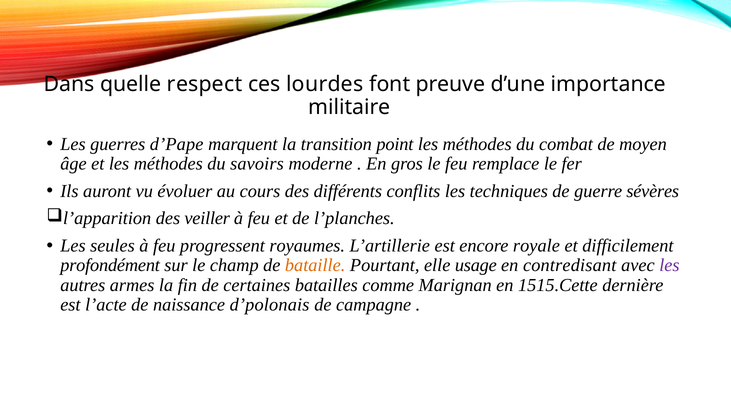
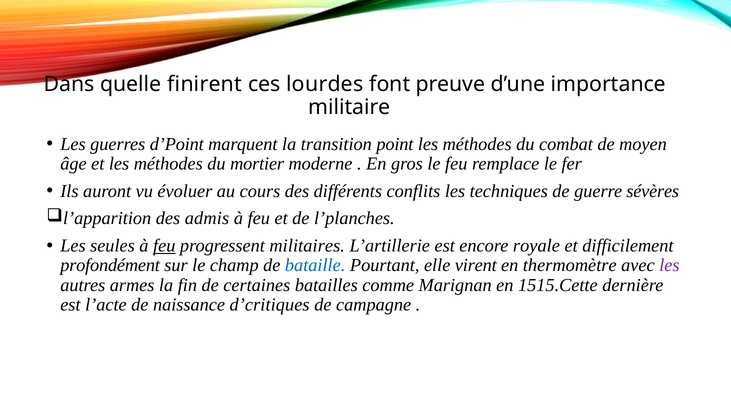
respect: respect -> finirent
d’Pape: d’Pape -> d’Point
savoirs: savoirs -> mortier
veiller: veiller -> admis
feu at (164, 246) underline: none -> present
royaumes: royaumes -> militaires
bataille colour: orange -> blue
usage: usage -> virent
contredisant: contredisant -> thermomètre
d’polonais: d’polonais -> d’critiques
